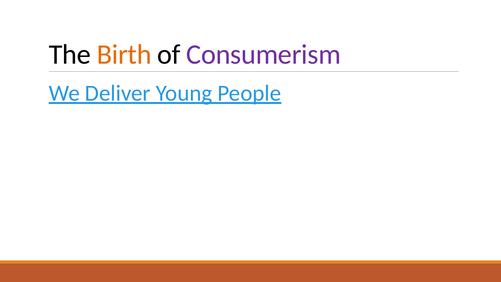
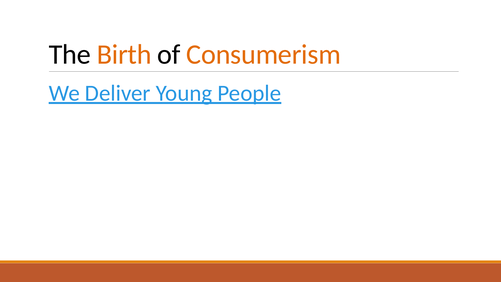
Consumerism colour: purple -> orange
